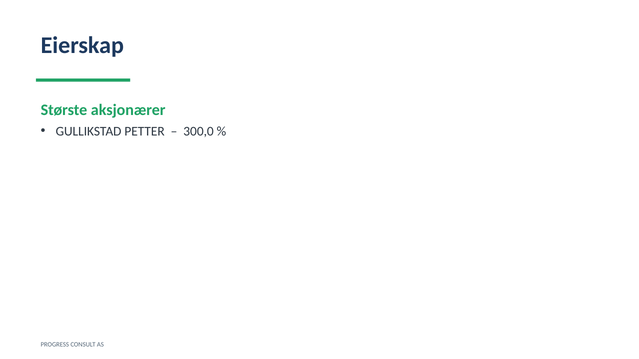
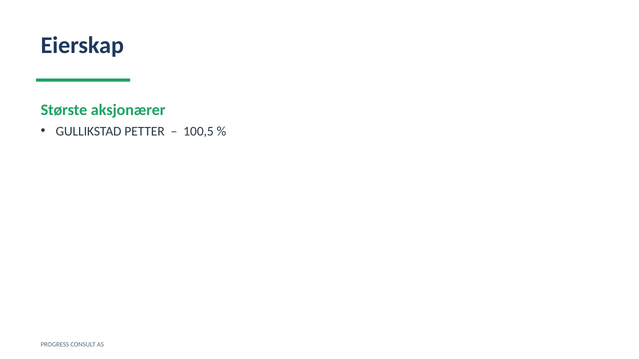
300,0: 300,0 -> 100,5
